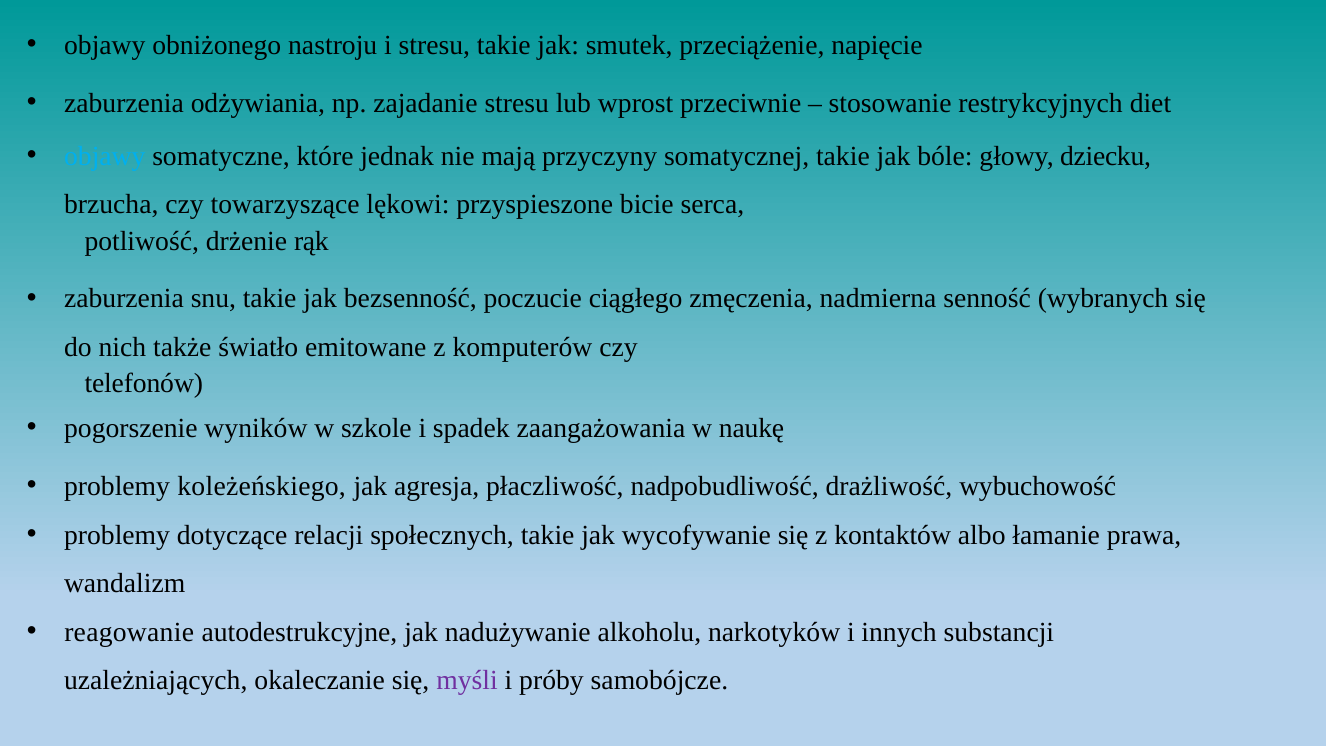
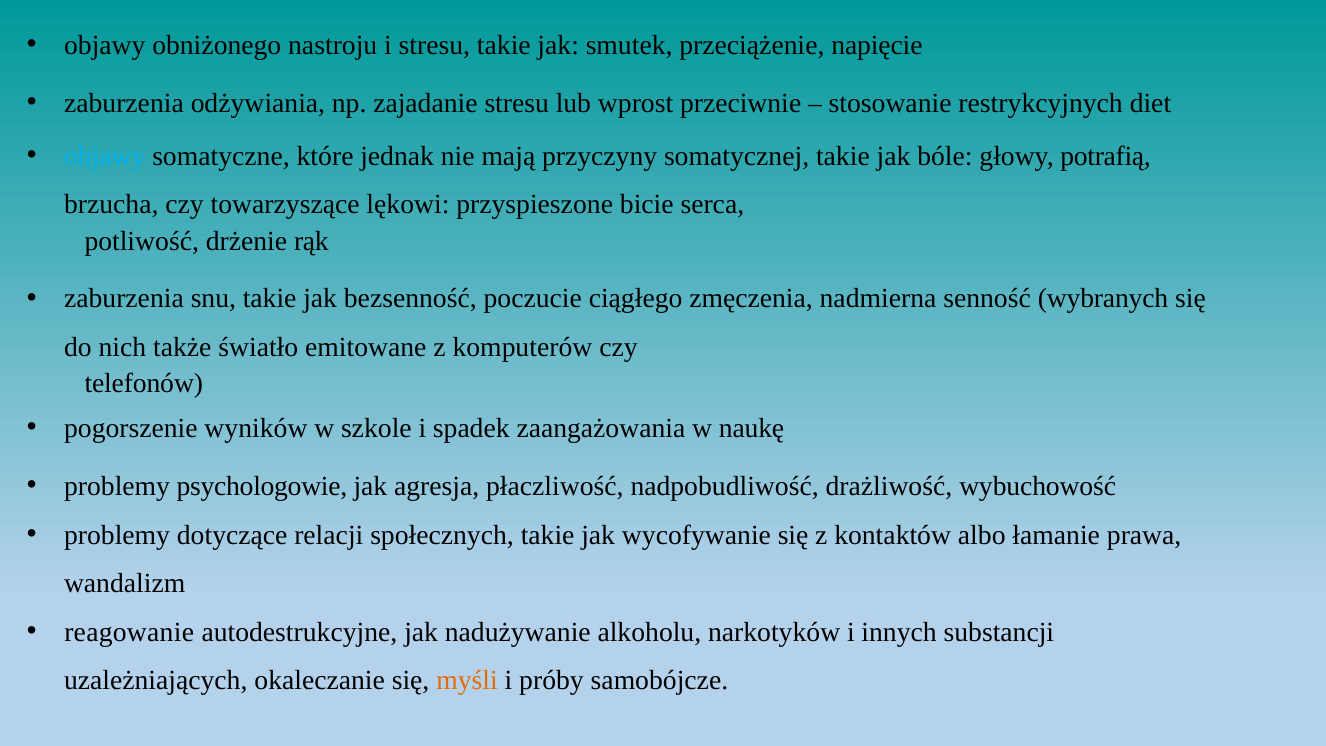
dziecku: dziecku -> potrafią
koleżeńskiego: koleżeńskiego -> psychologowie
myśli colour: purple -> orange
